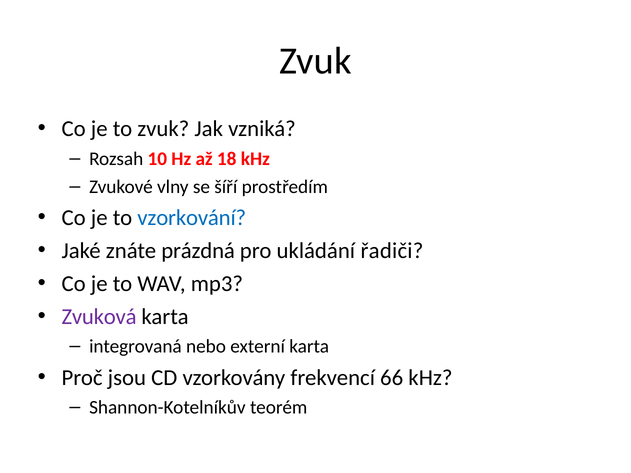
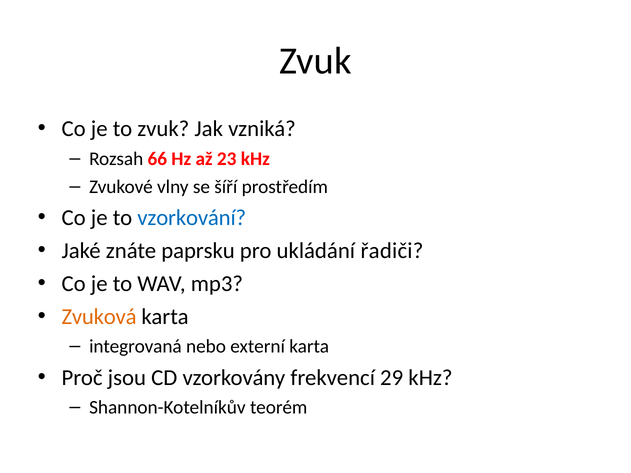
10: 10 -> 66
18: 18 -> 23
prázdná: prázdná -> paprsku
Zvuková colour: purple -> orange
66: 66 -> 29
